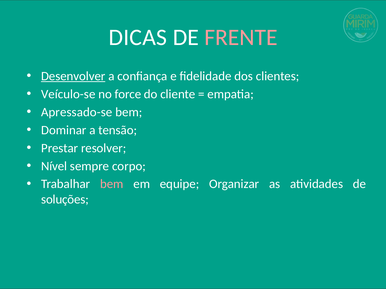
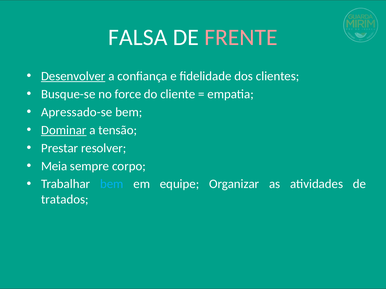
DICAS: DICAS -> FALSA
Veículo-se: Veículo-se -> Busque-se
Dominar underline: none -> present
Nível: Nível -> Meia
bem at (112, 184) colour: pink -> light blue
soluções: soluções -> tratados
